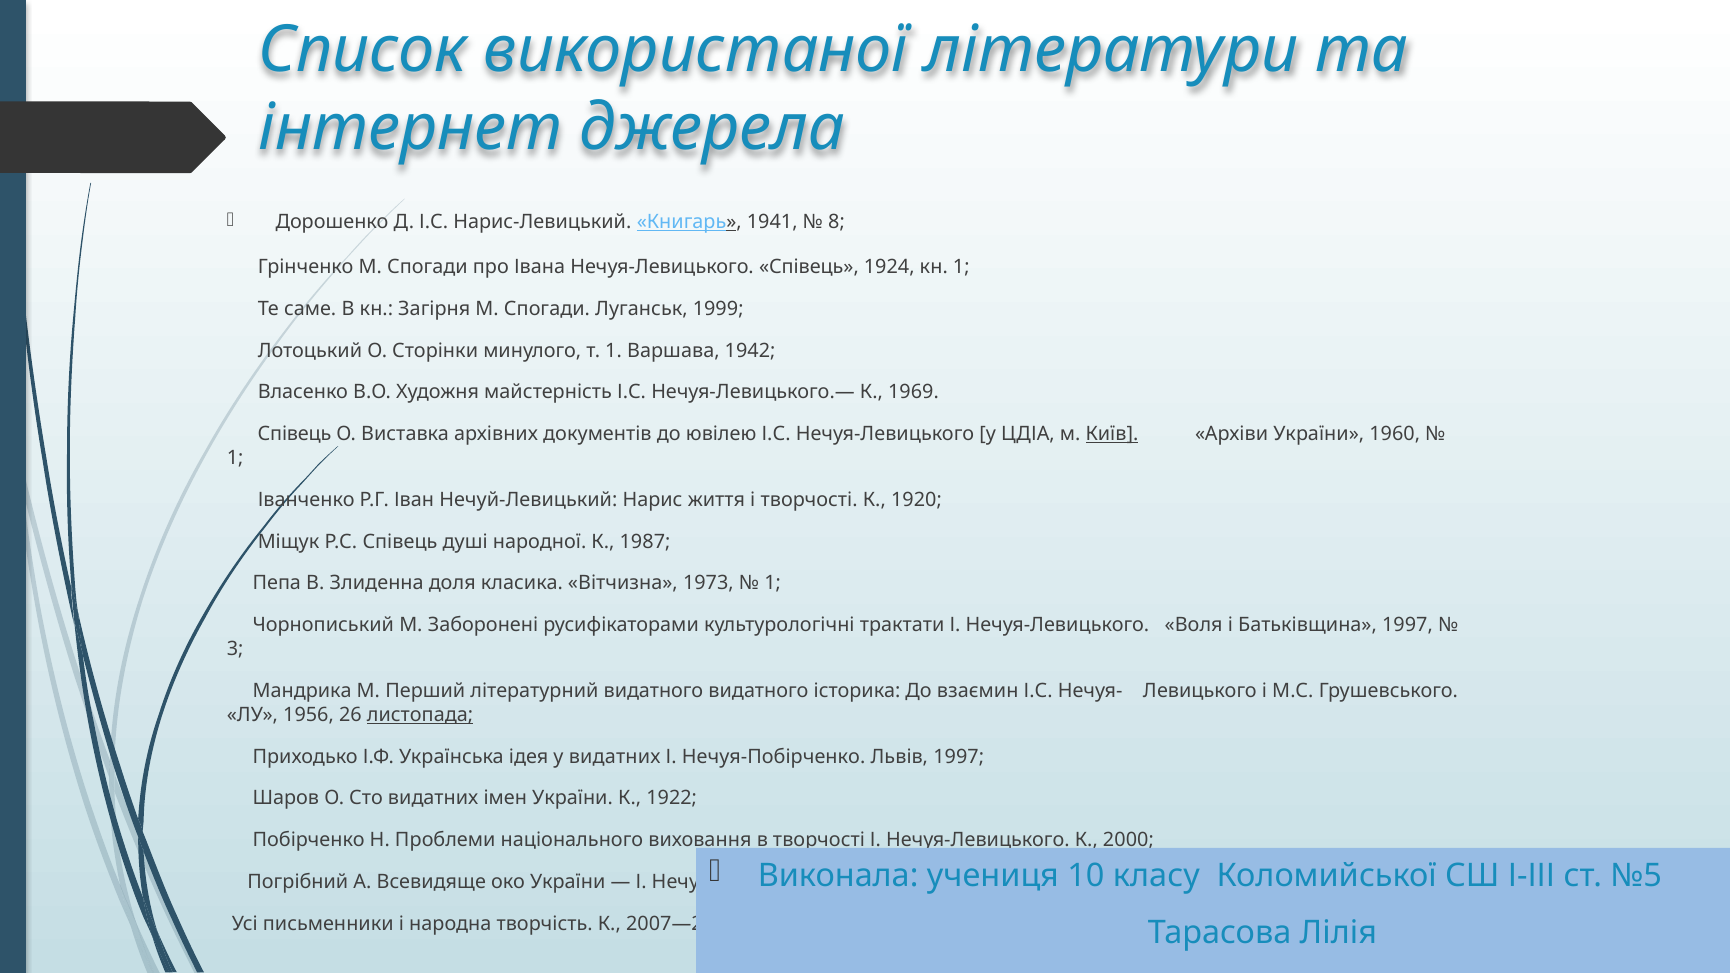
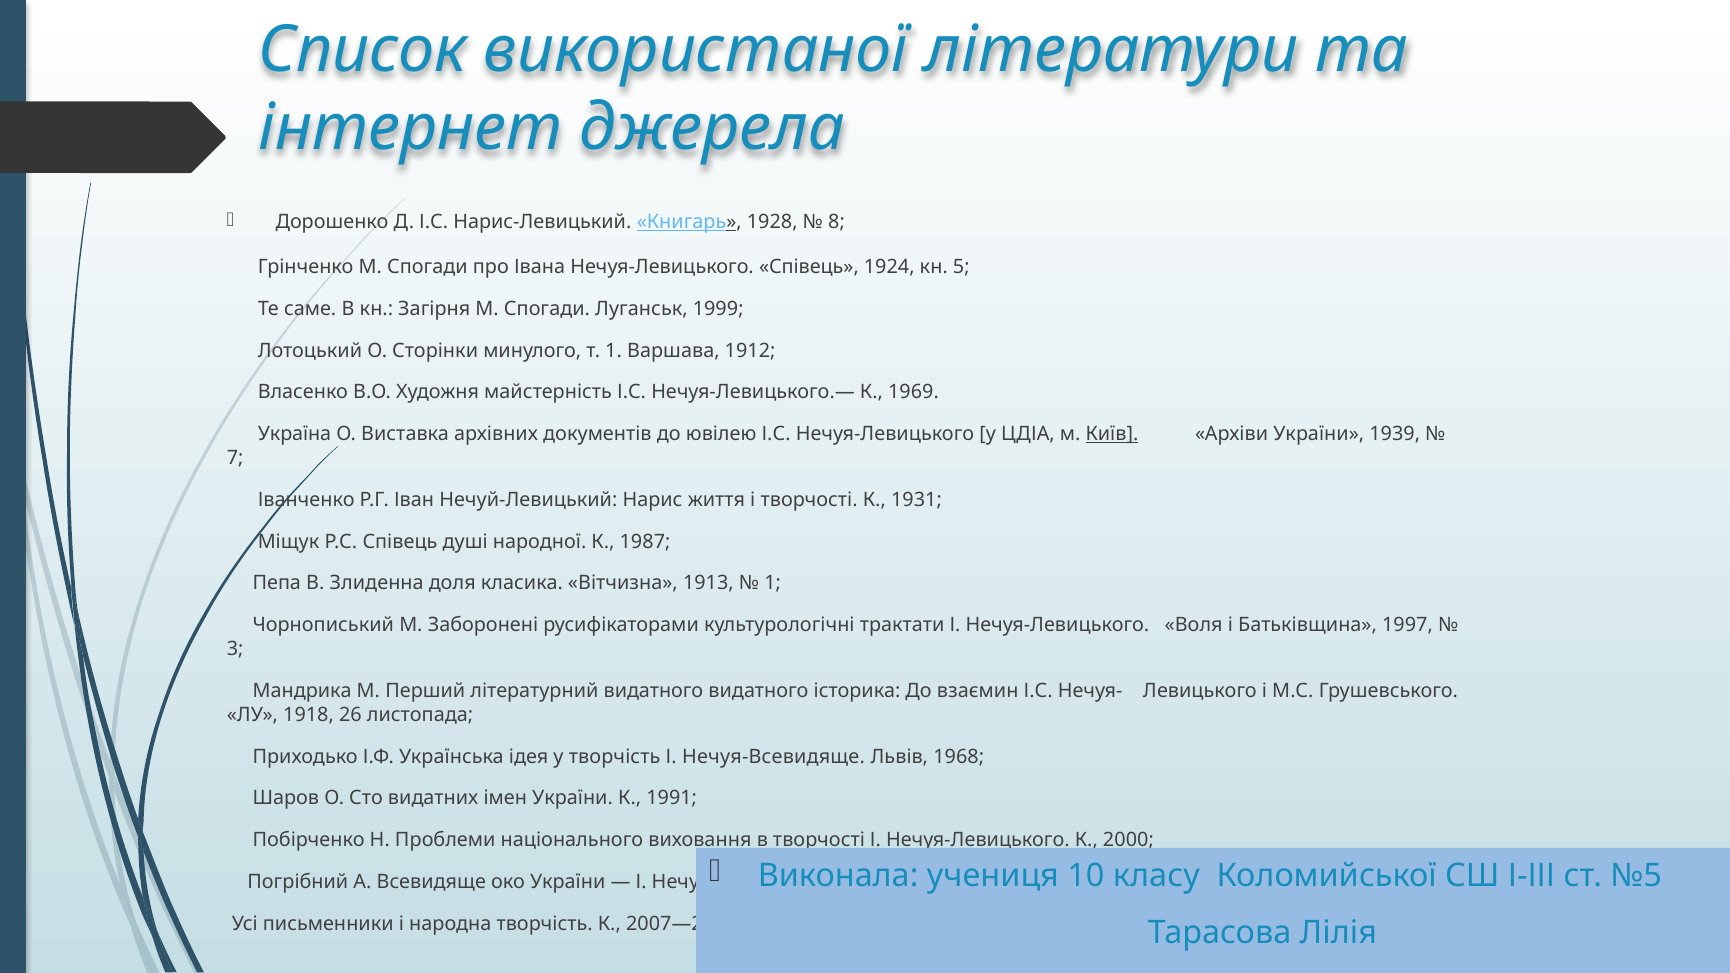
1941: 1941 -> 1928
кн 1: 1 -> 5
1942: 1942 -> 1912
Співець at (295, 434): Співець -> Україна
1960: 1960 -> 1939
1 at (235, 458): 1 -> 7
1920: 1920 -> 1931
1973: 1973 -> 1913
1956: 1956 -> 1918
листопада underline: present -> none
у видатних: видатних -> творчість
Нечуя-Побірченко: Нечуя-Побірченко -> Нечуя-Всевидяще
Львів 1997: 1997 -> 1968
1922: 1922 -> 1991
